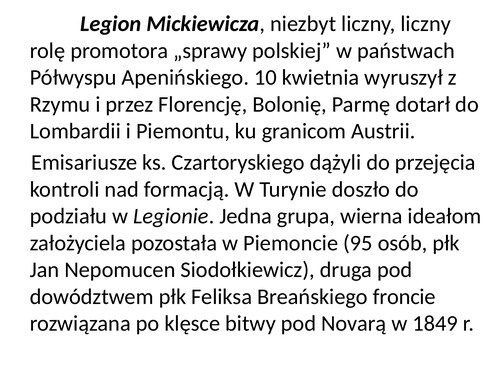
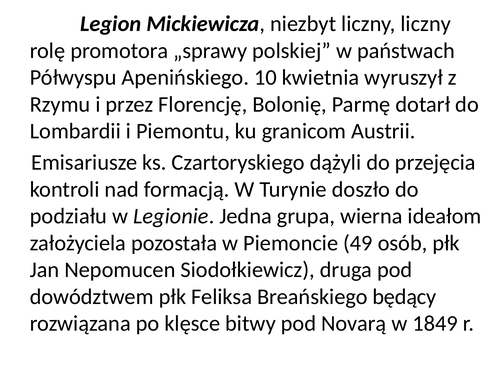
95: 95 -> 49
froncie: froncie -> będący
